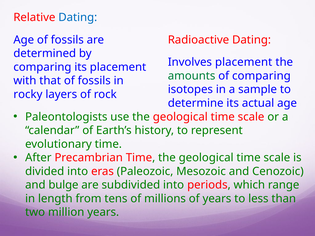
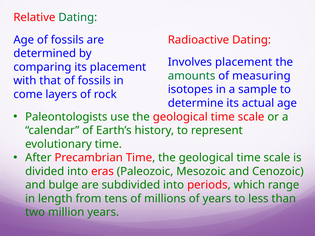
Dating at (78, 18) colour: blue -> green
of comparing: comparing -> measuring
rocky: rocky -> come
